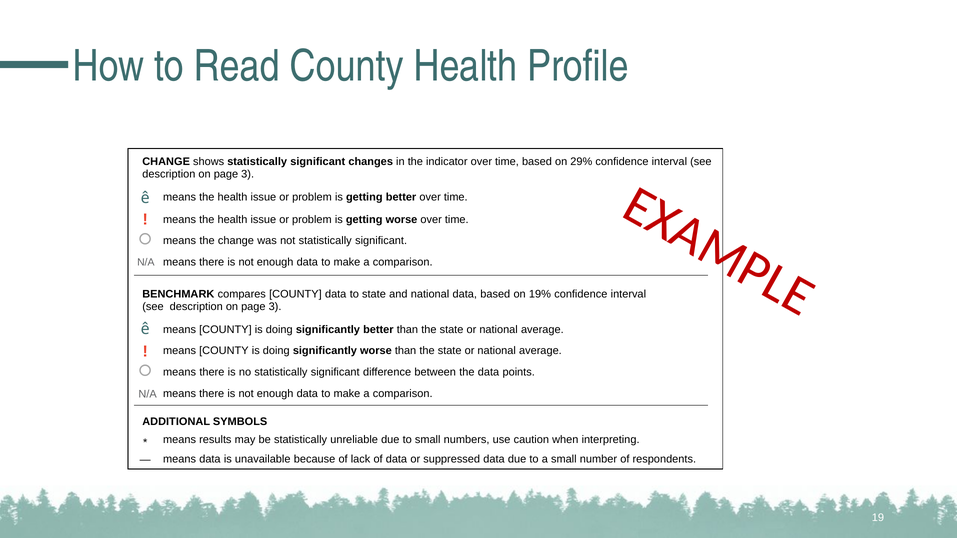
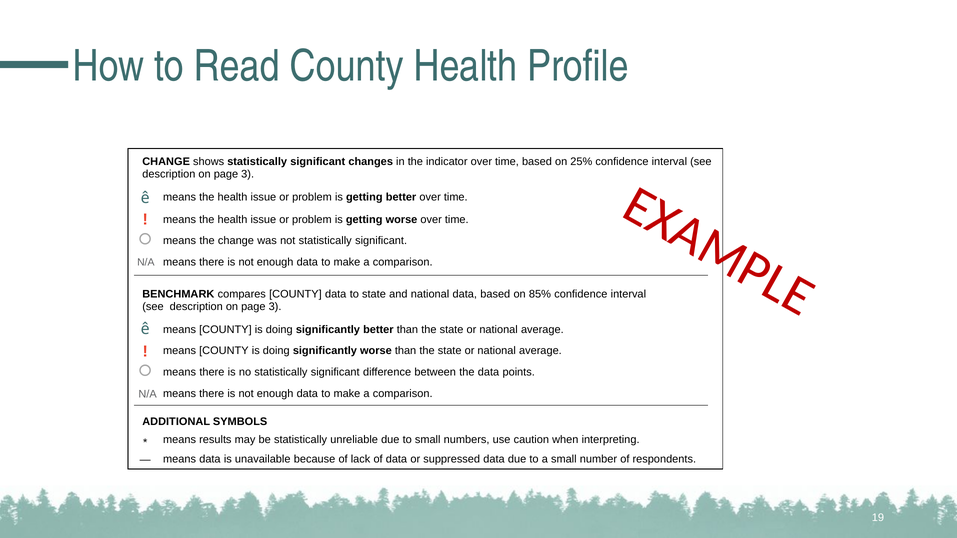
29%: 29% -> 25%
19%: 19% -> 85%
